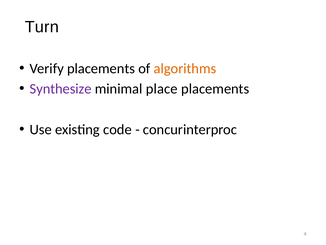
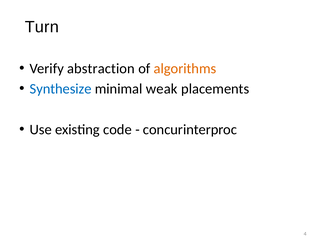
Verify placements: placements -> abstraction
Synthesize colour: purple -> blue
place: place -> weak
